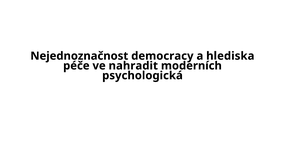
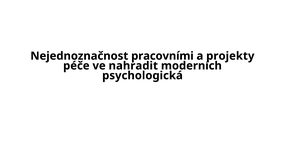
democracy: democracy -> pracovními
hlediska: hlediska -> projekty
